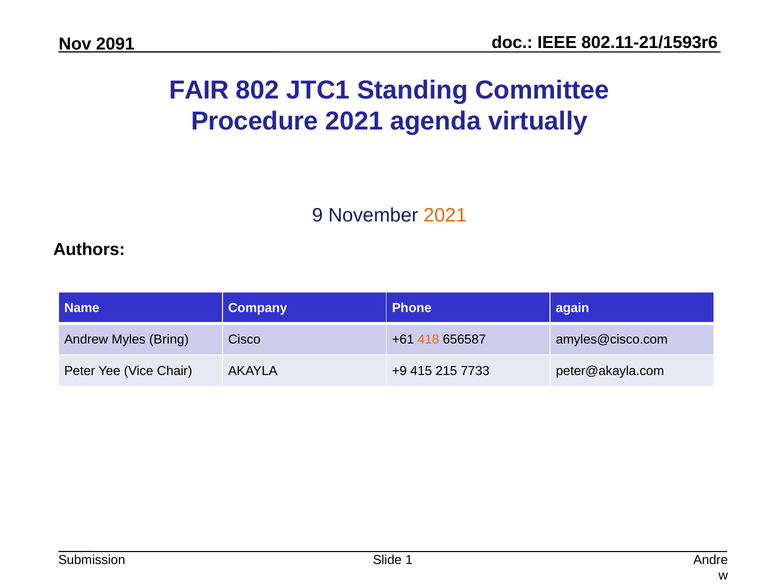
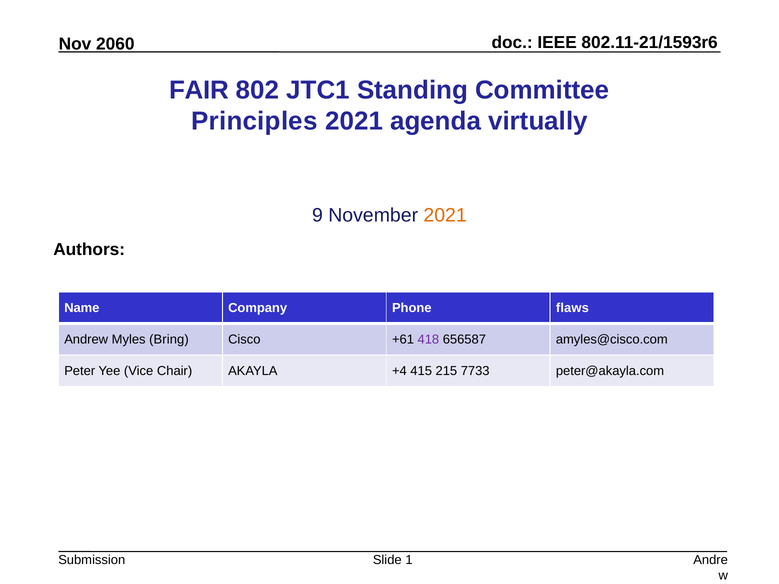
2091: 2091 -> 2060
Procedure: Procedure -> Principles
again: again -> flaws
418 colour: orange -> purple
+9: +9 -> +4
